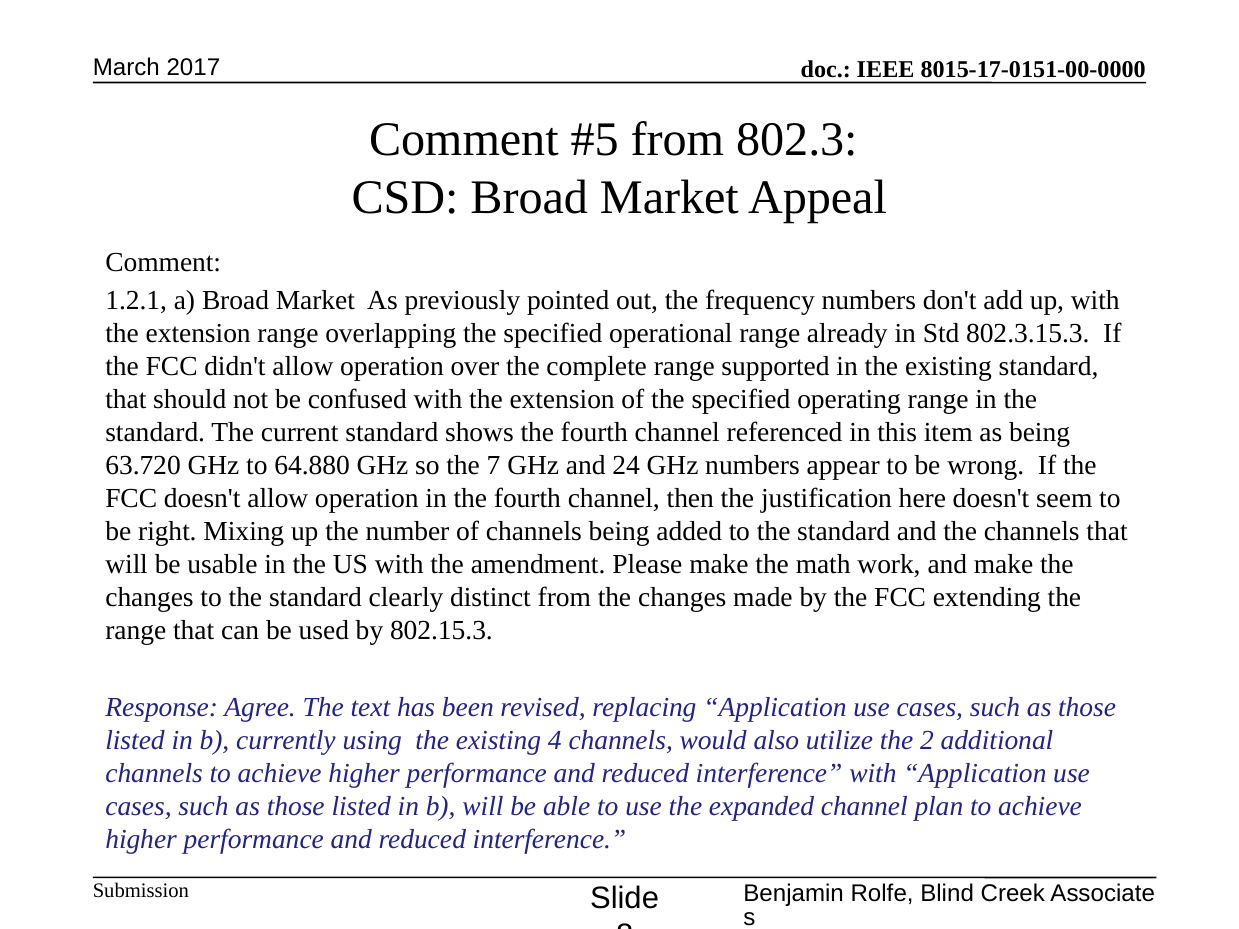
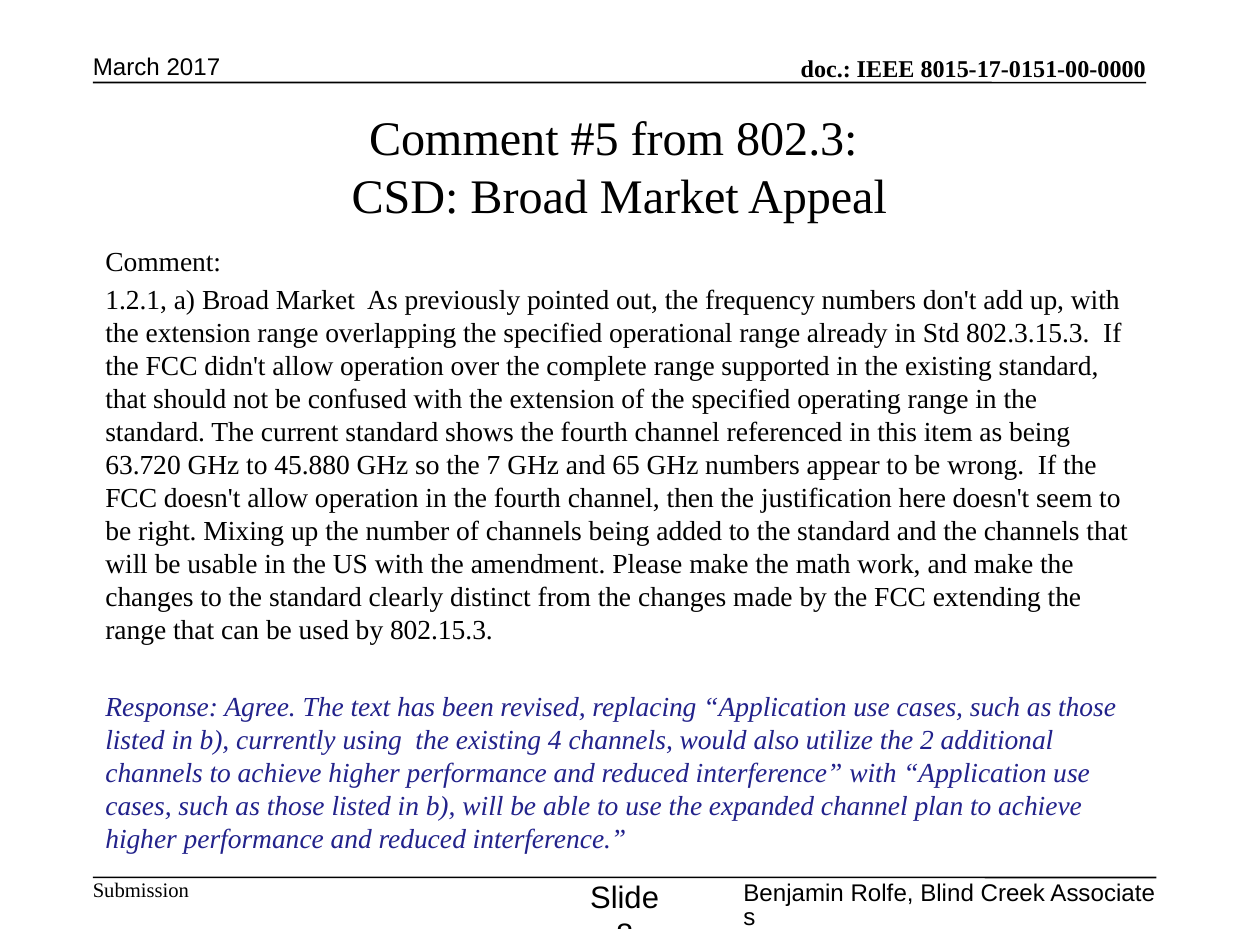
64.880: 64.880 -> 45.880
24: 24 -> 65
